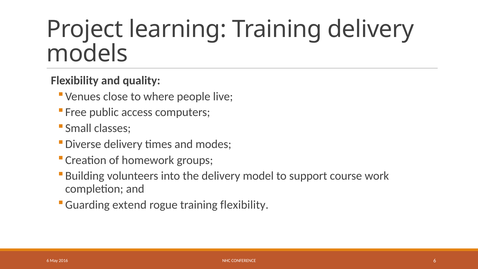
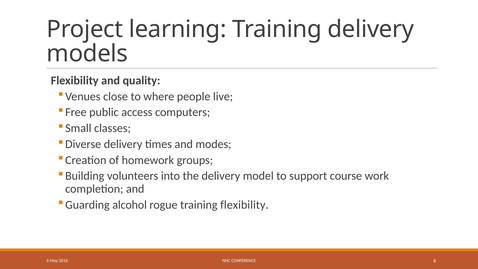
extend: extend -> alcohol
